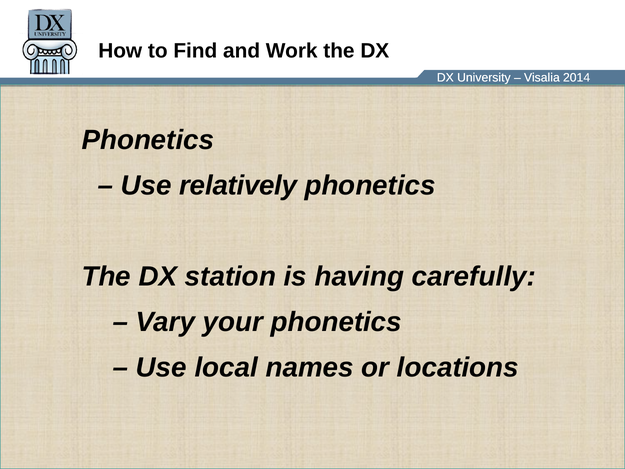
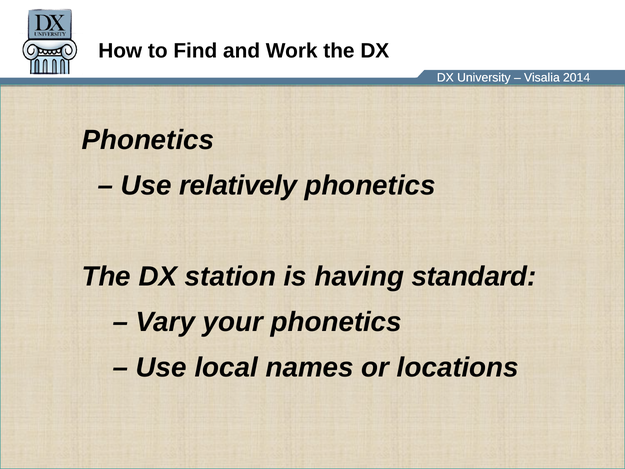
carefully: carefully -> standard
